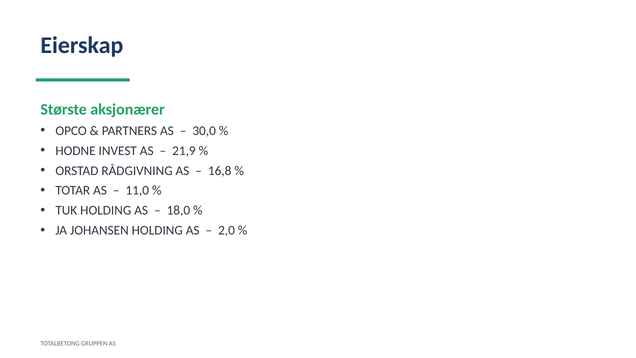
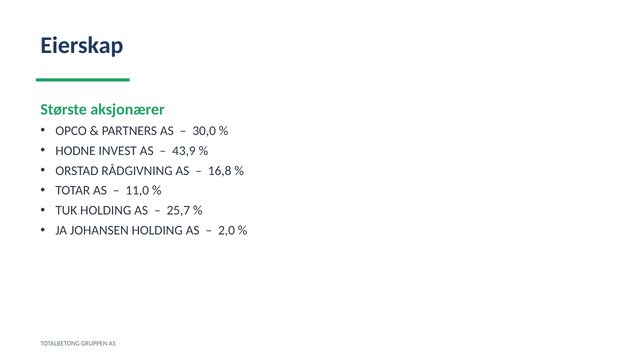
21,9: 21,9 -> 43,9
18,0: 18,0 -> 25,7
